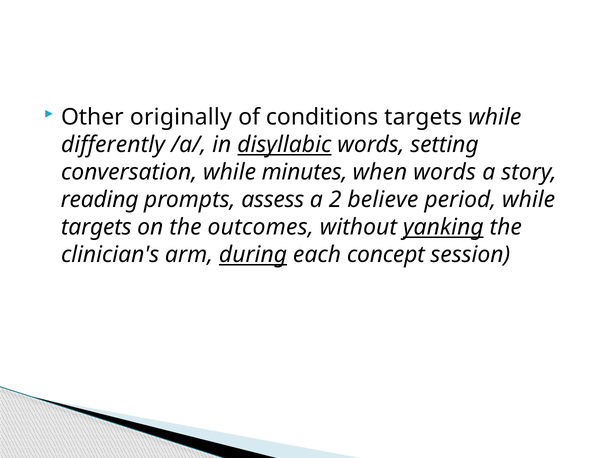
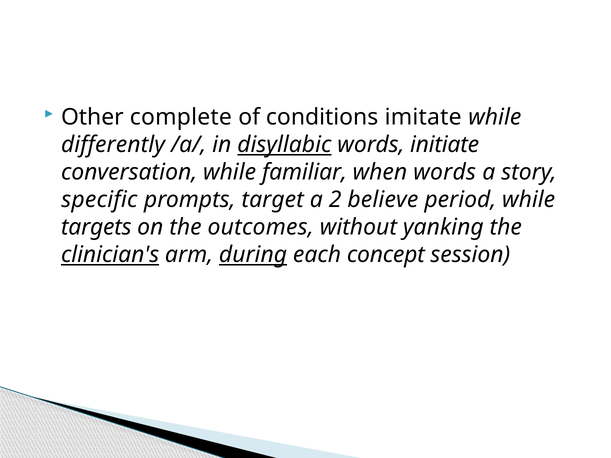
originally: originally -> complete
conditions targets: targets -> imitate
setting: setting -> initiate
minutes: minutes -> familiar
reading: reading -> specific
assess: assess -> target
yanking underline: present -> none
clinician's underline: none -> present
